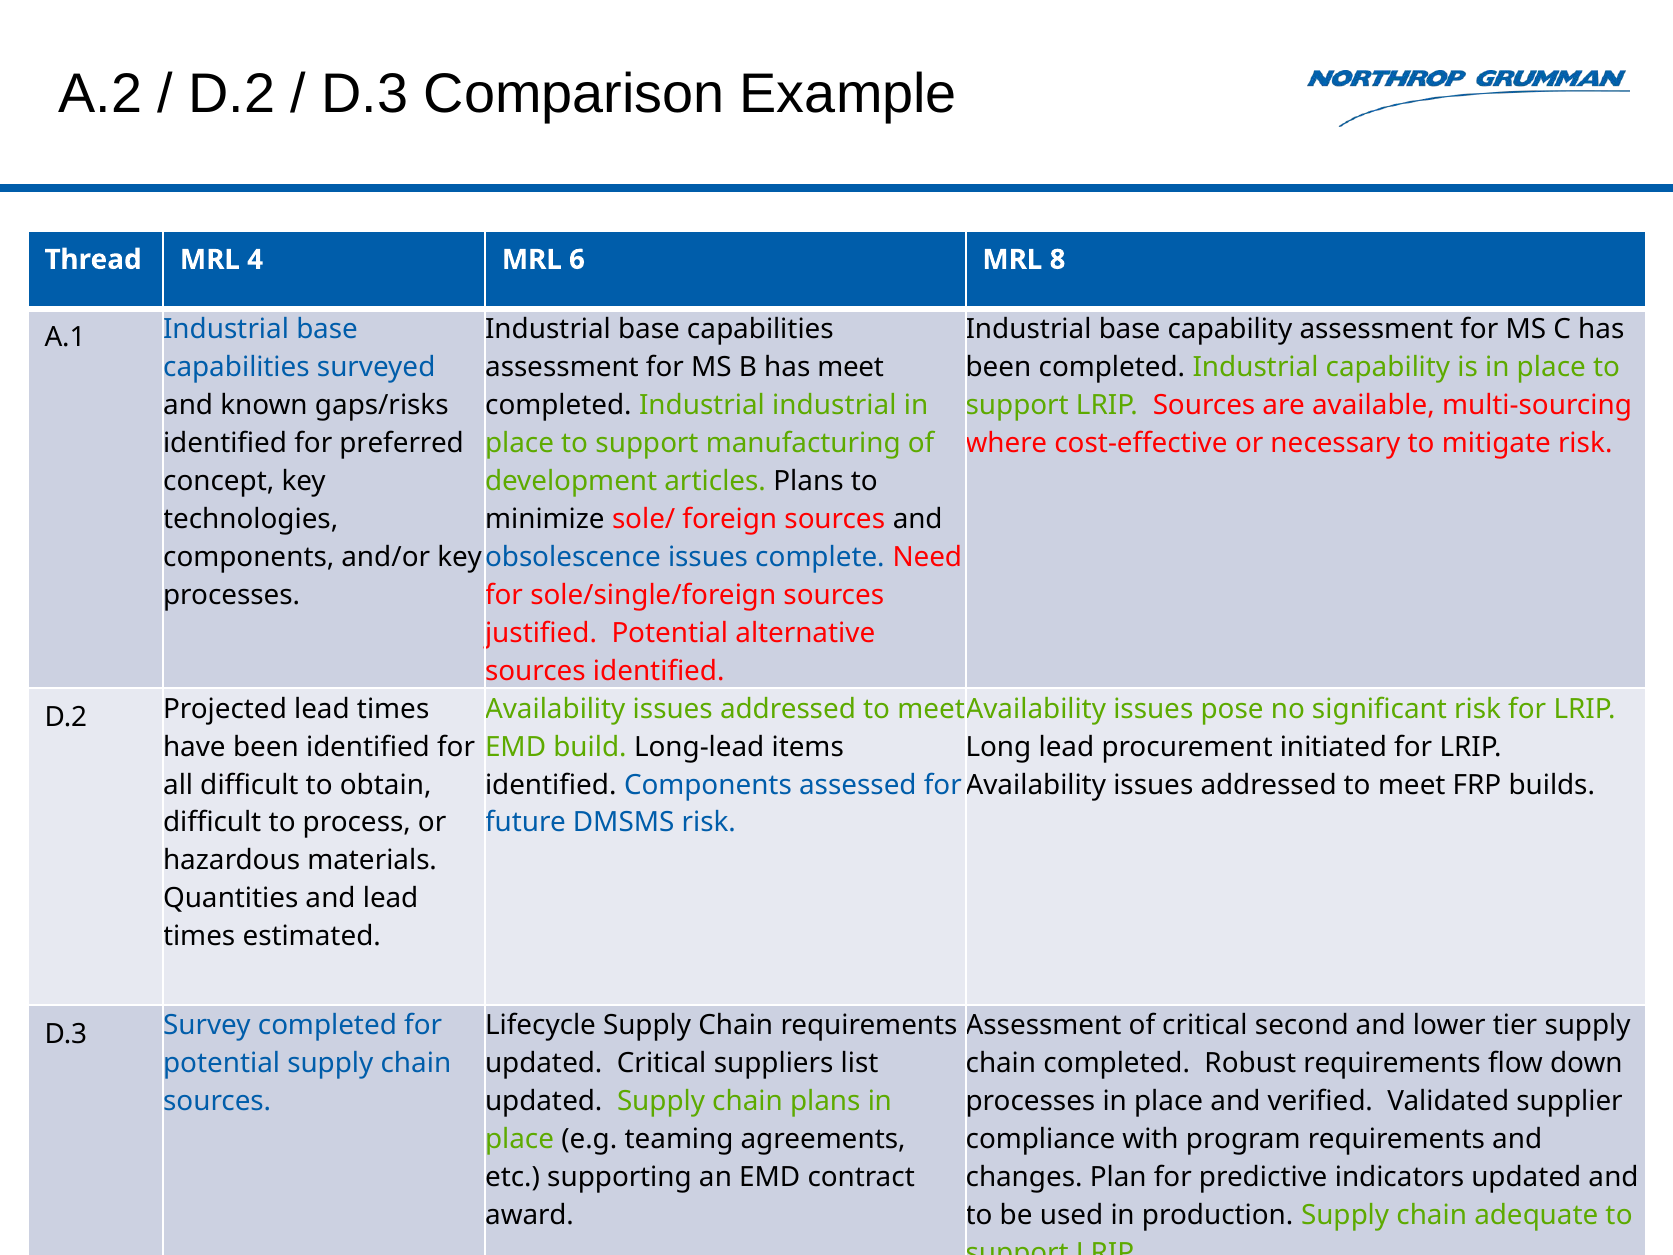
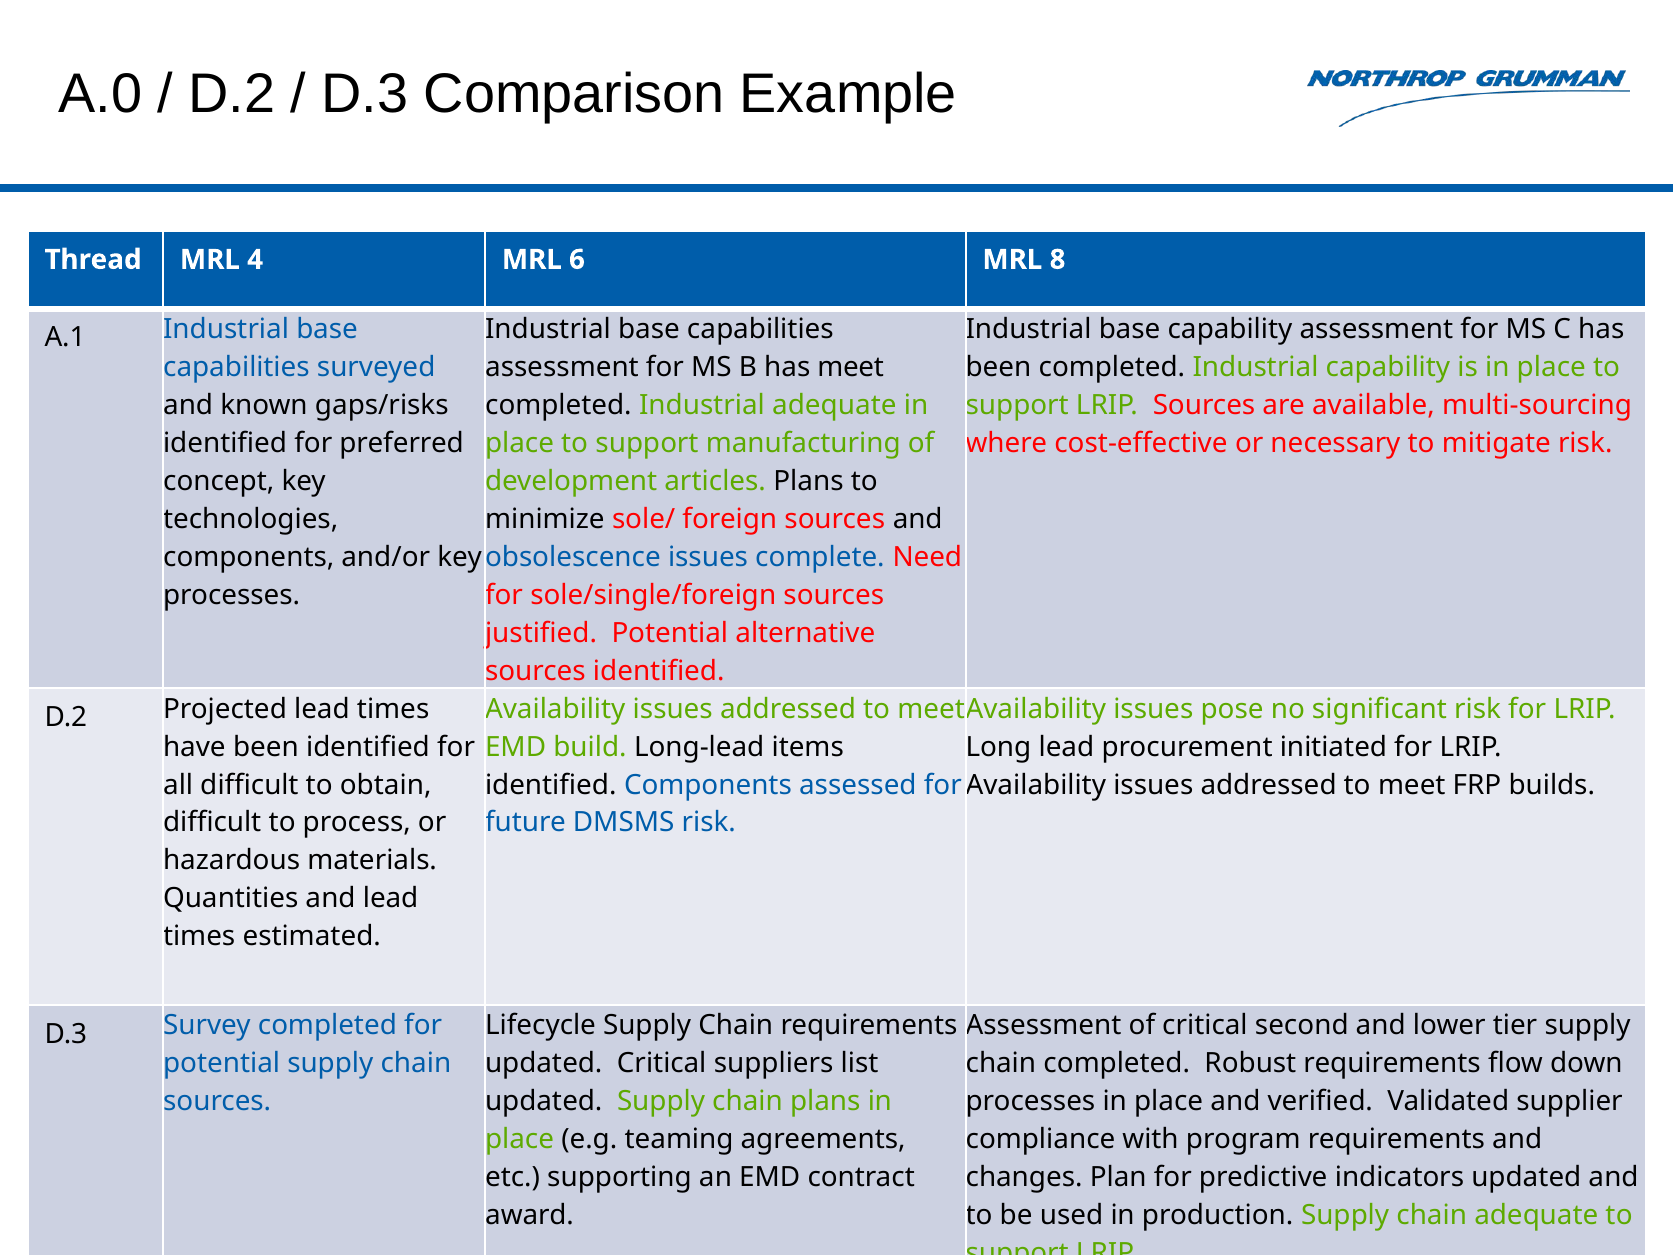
A.2: A.2 -> A.0
Industrial industrial: industrial -> adequate
